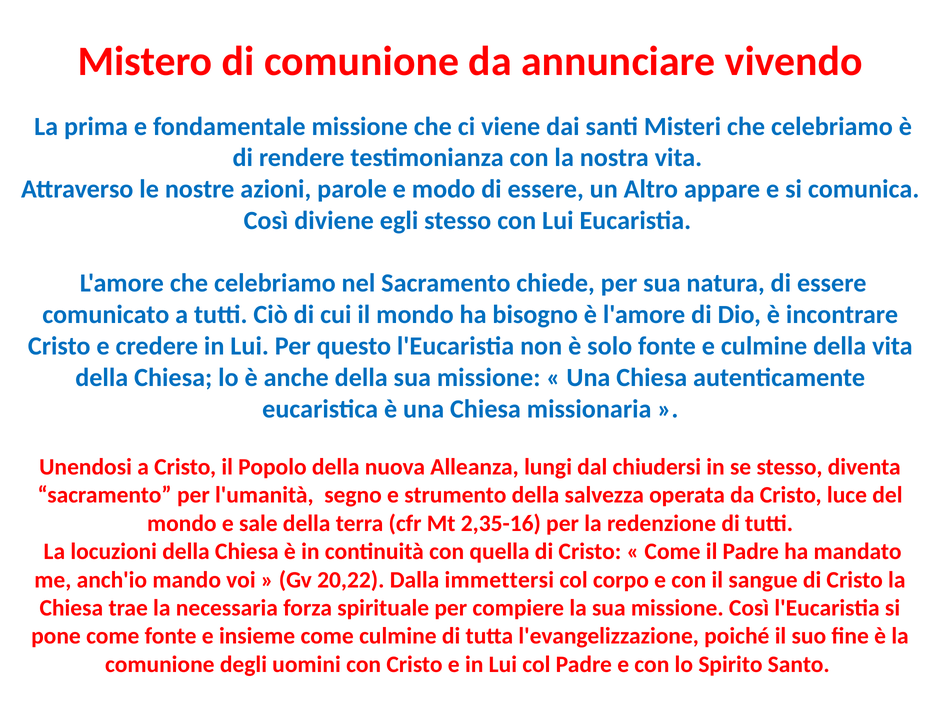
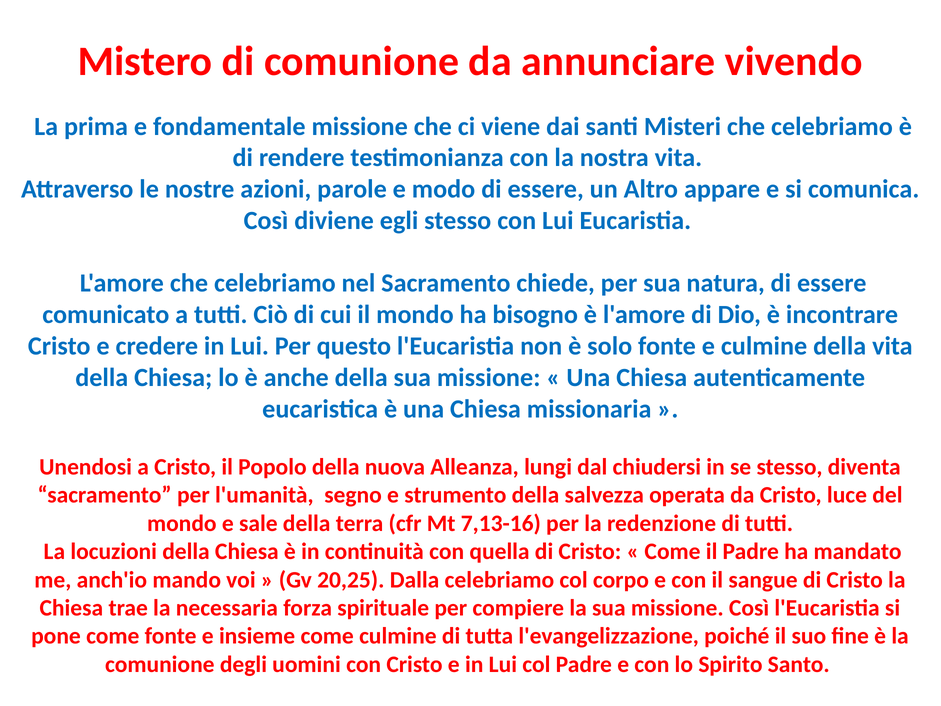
2,35-16: 2,35-16 -> 7,13-16
20,22: 20,22 -> 20,25
Dalla immettersi: immettersi -> celebriamo
